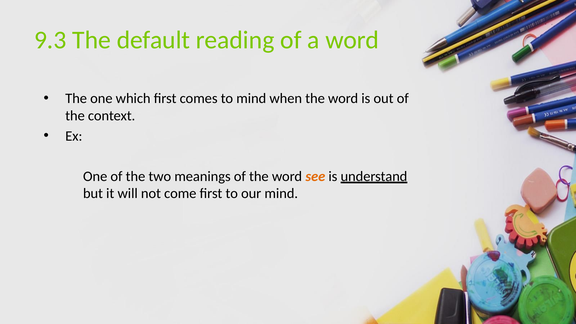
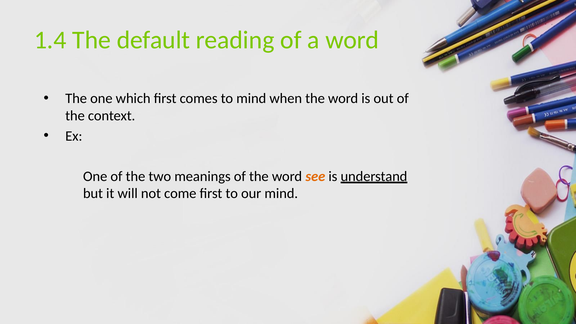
9.3: 9.3 -> 1.4
